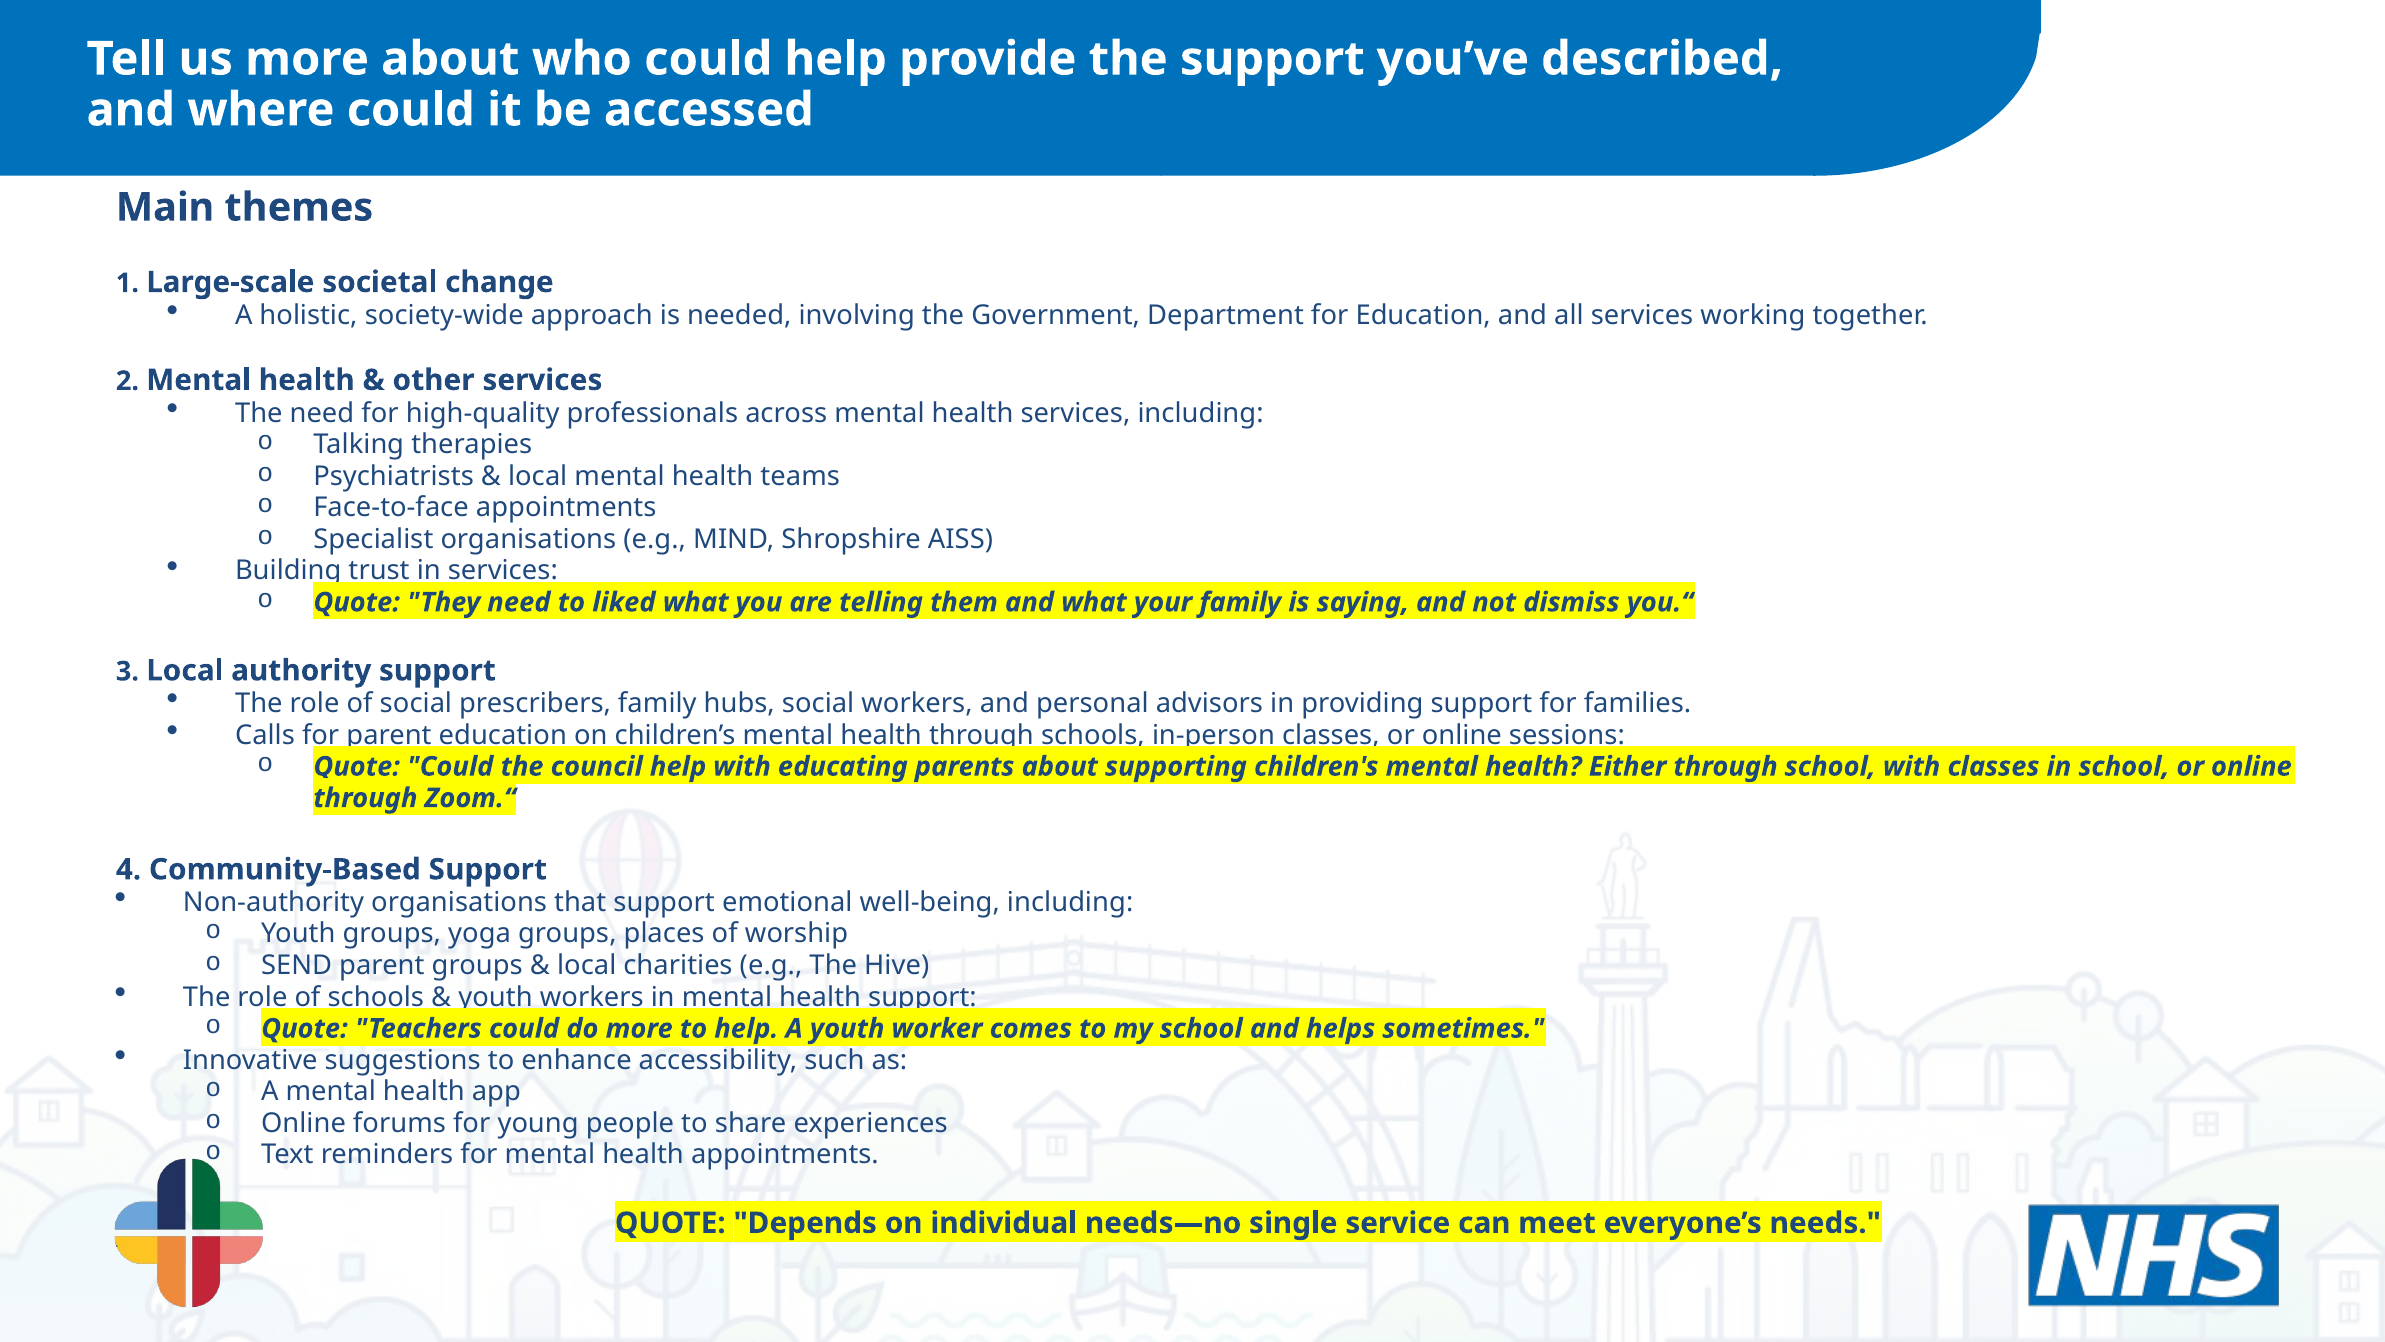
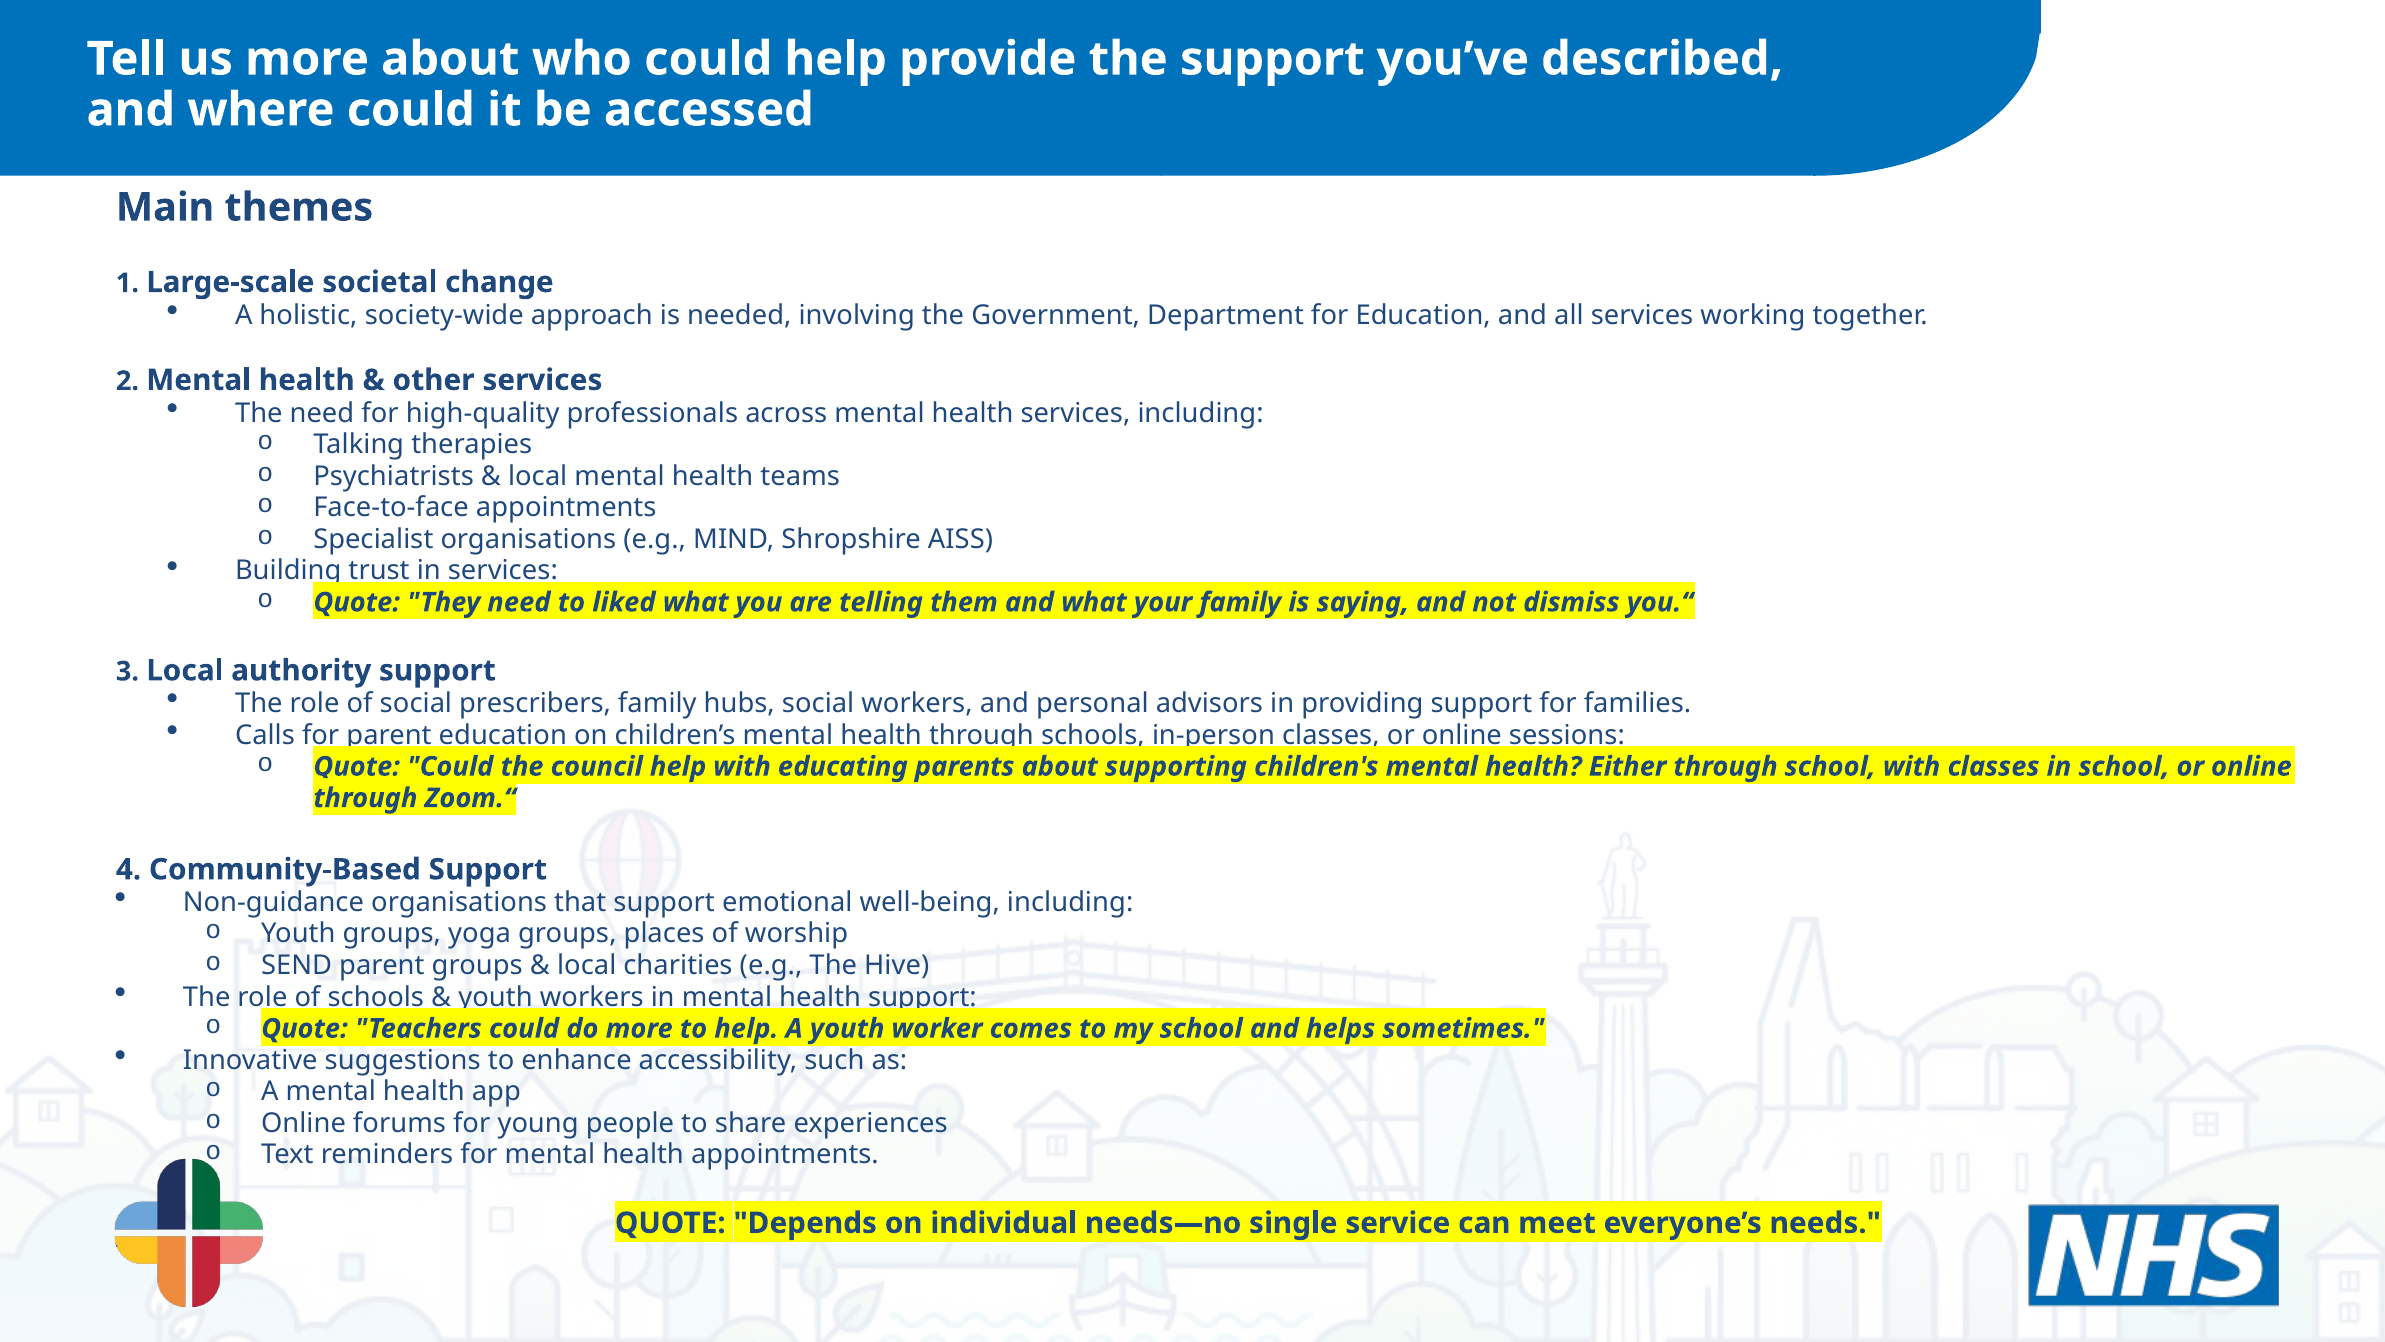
Non-authority: Non-authority -> Non-guidance
